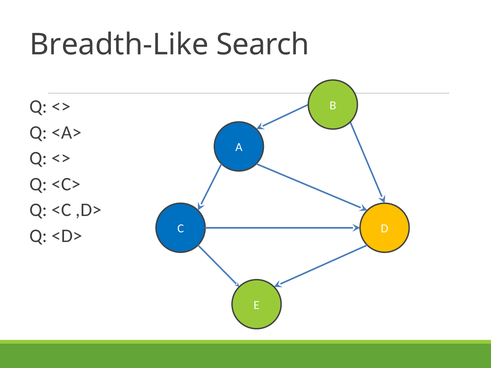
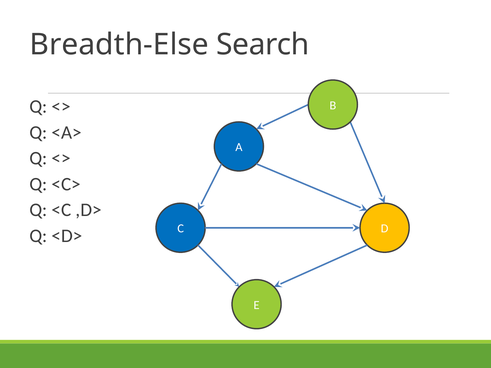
Breadth-Like: Breadth-Like -> Breadth-Else
